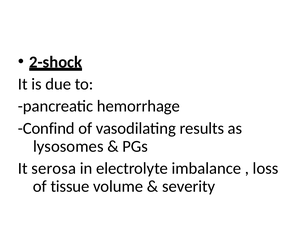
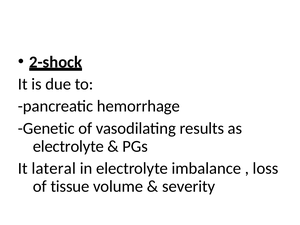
Confind: Confind -> Genetic
lysosomes at (68, 146): lysosomes -> electrolyte
serosa: serosa -> lateral
